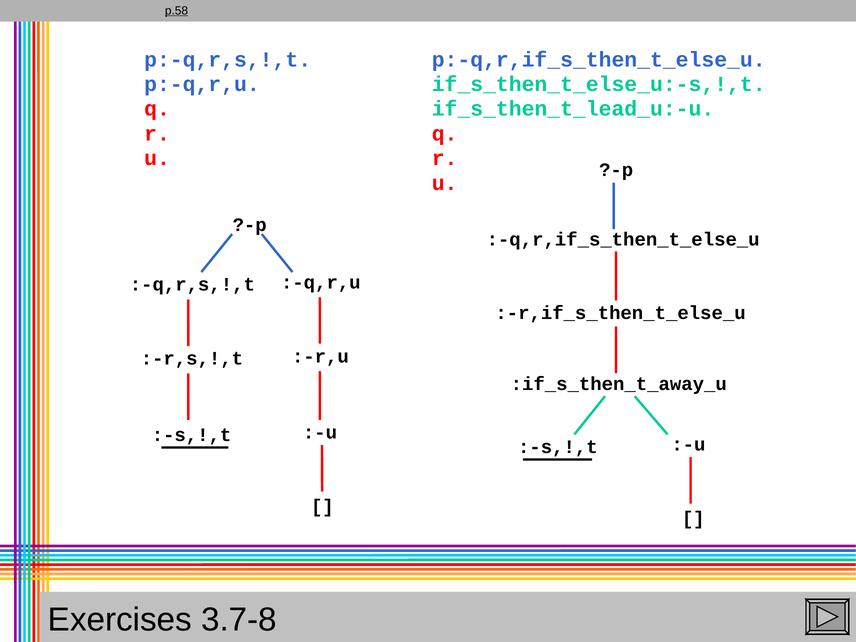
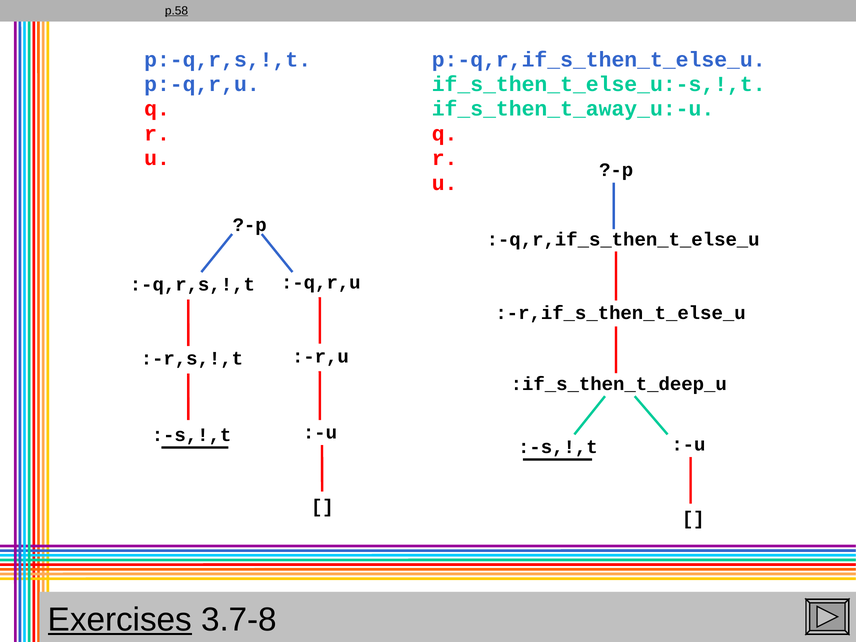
if_s_then_t_lead_u:-u: if_s_then_t_lead_u:-u -> if_s_then_t_away_u:-u
:if_s_then_t_away_u: :if_s_then_t_away_u -> :if_s_then_t_deep_u
Exercises underline: none -> present
